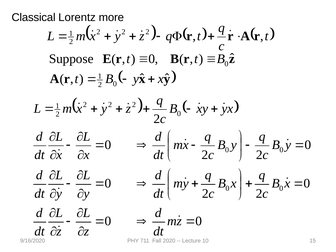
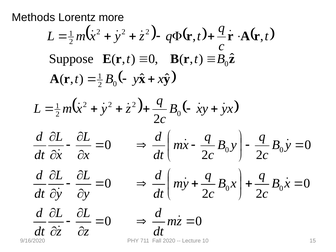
Classical: Classical -> Methods
